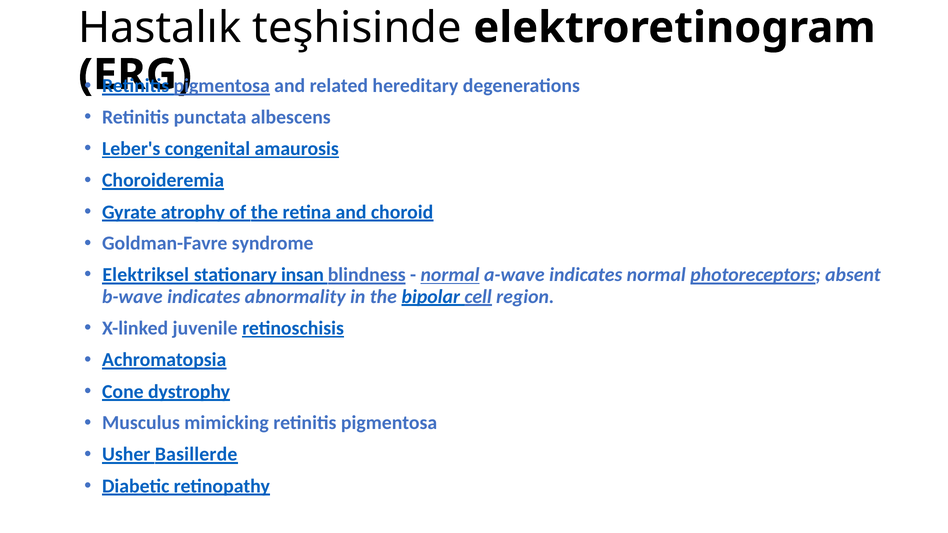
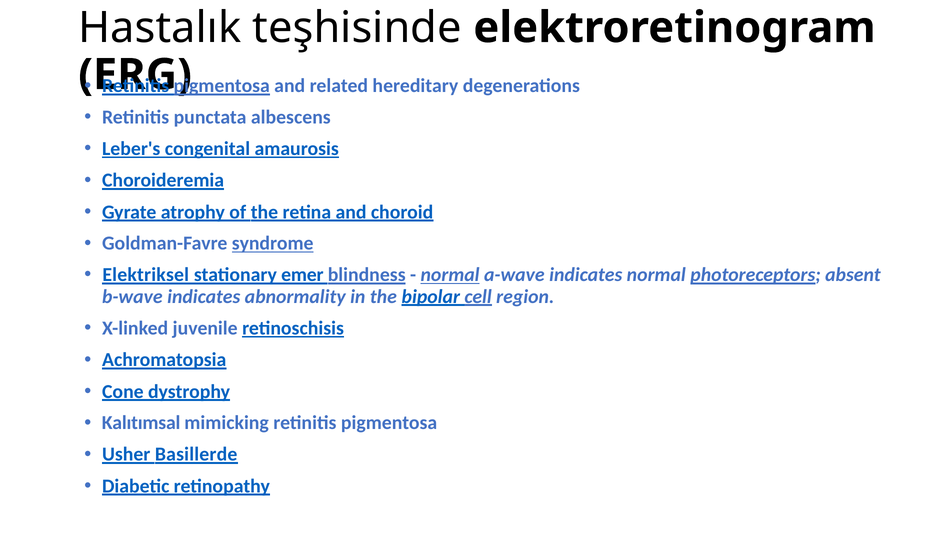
syndrome underline: none -> present
insan: insan -> emer
Musculus: Musculus -> Kalıtımsal
